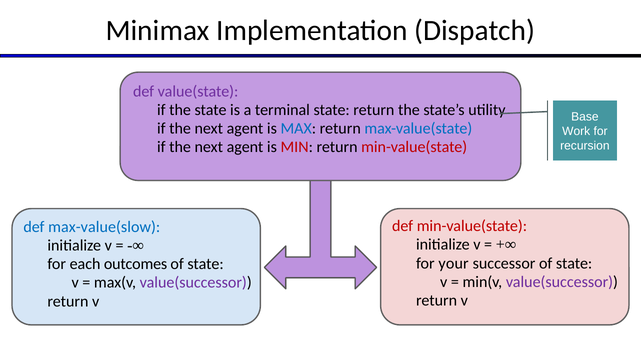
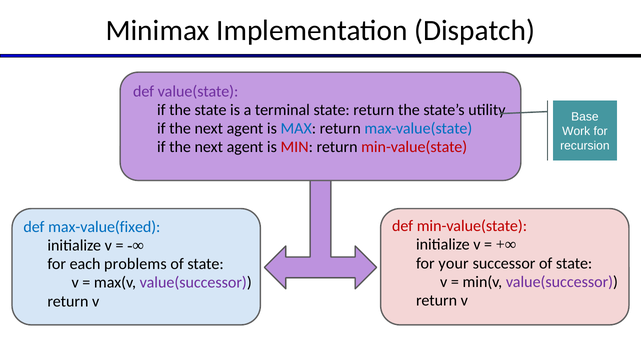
max-value(slow: max-value(slow -> max-value(fixed
outcomes: outcomes -> problems
